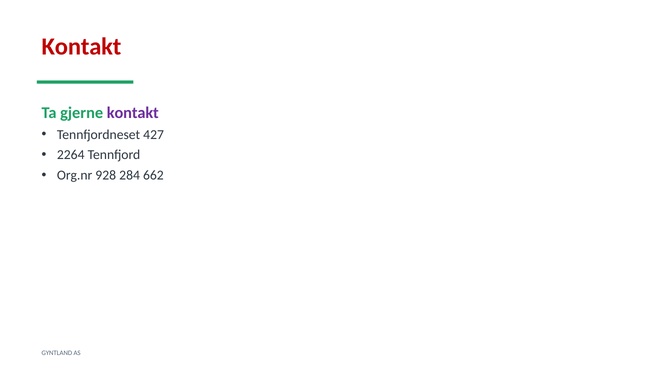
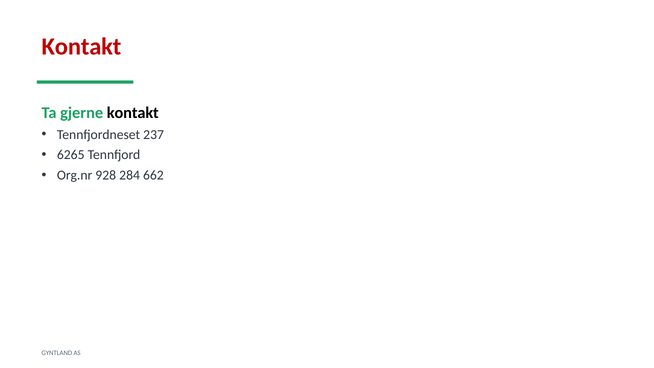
kontakt at (133, 113) colour: purple -> black
427: 427 -> 237
2264: 2264 -> 6265
